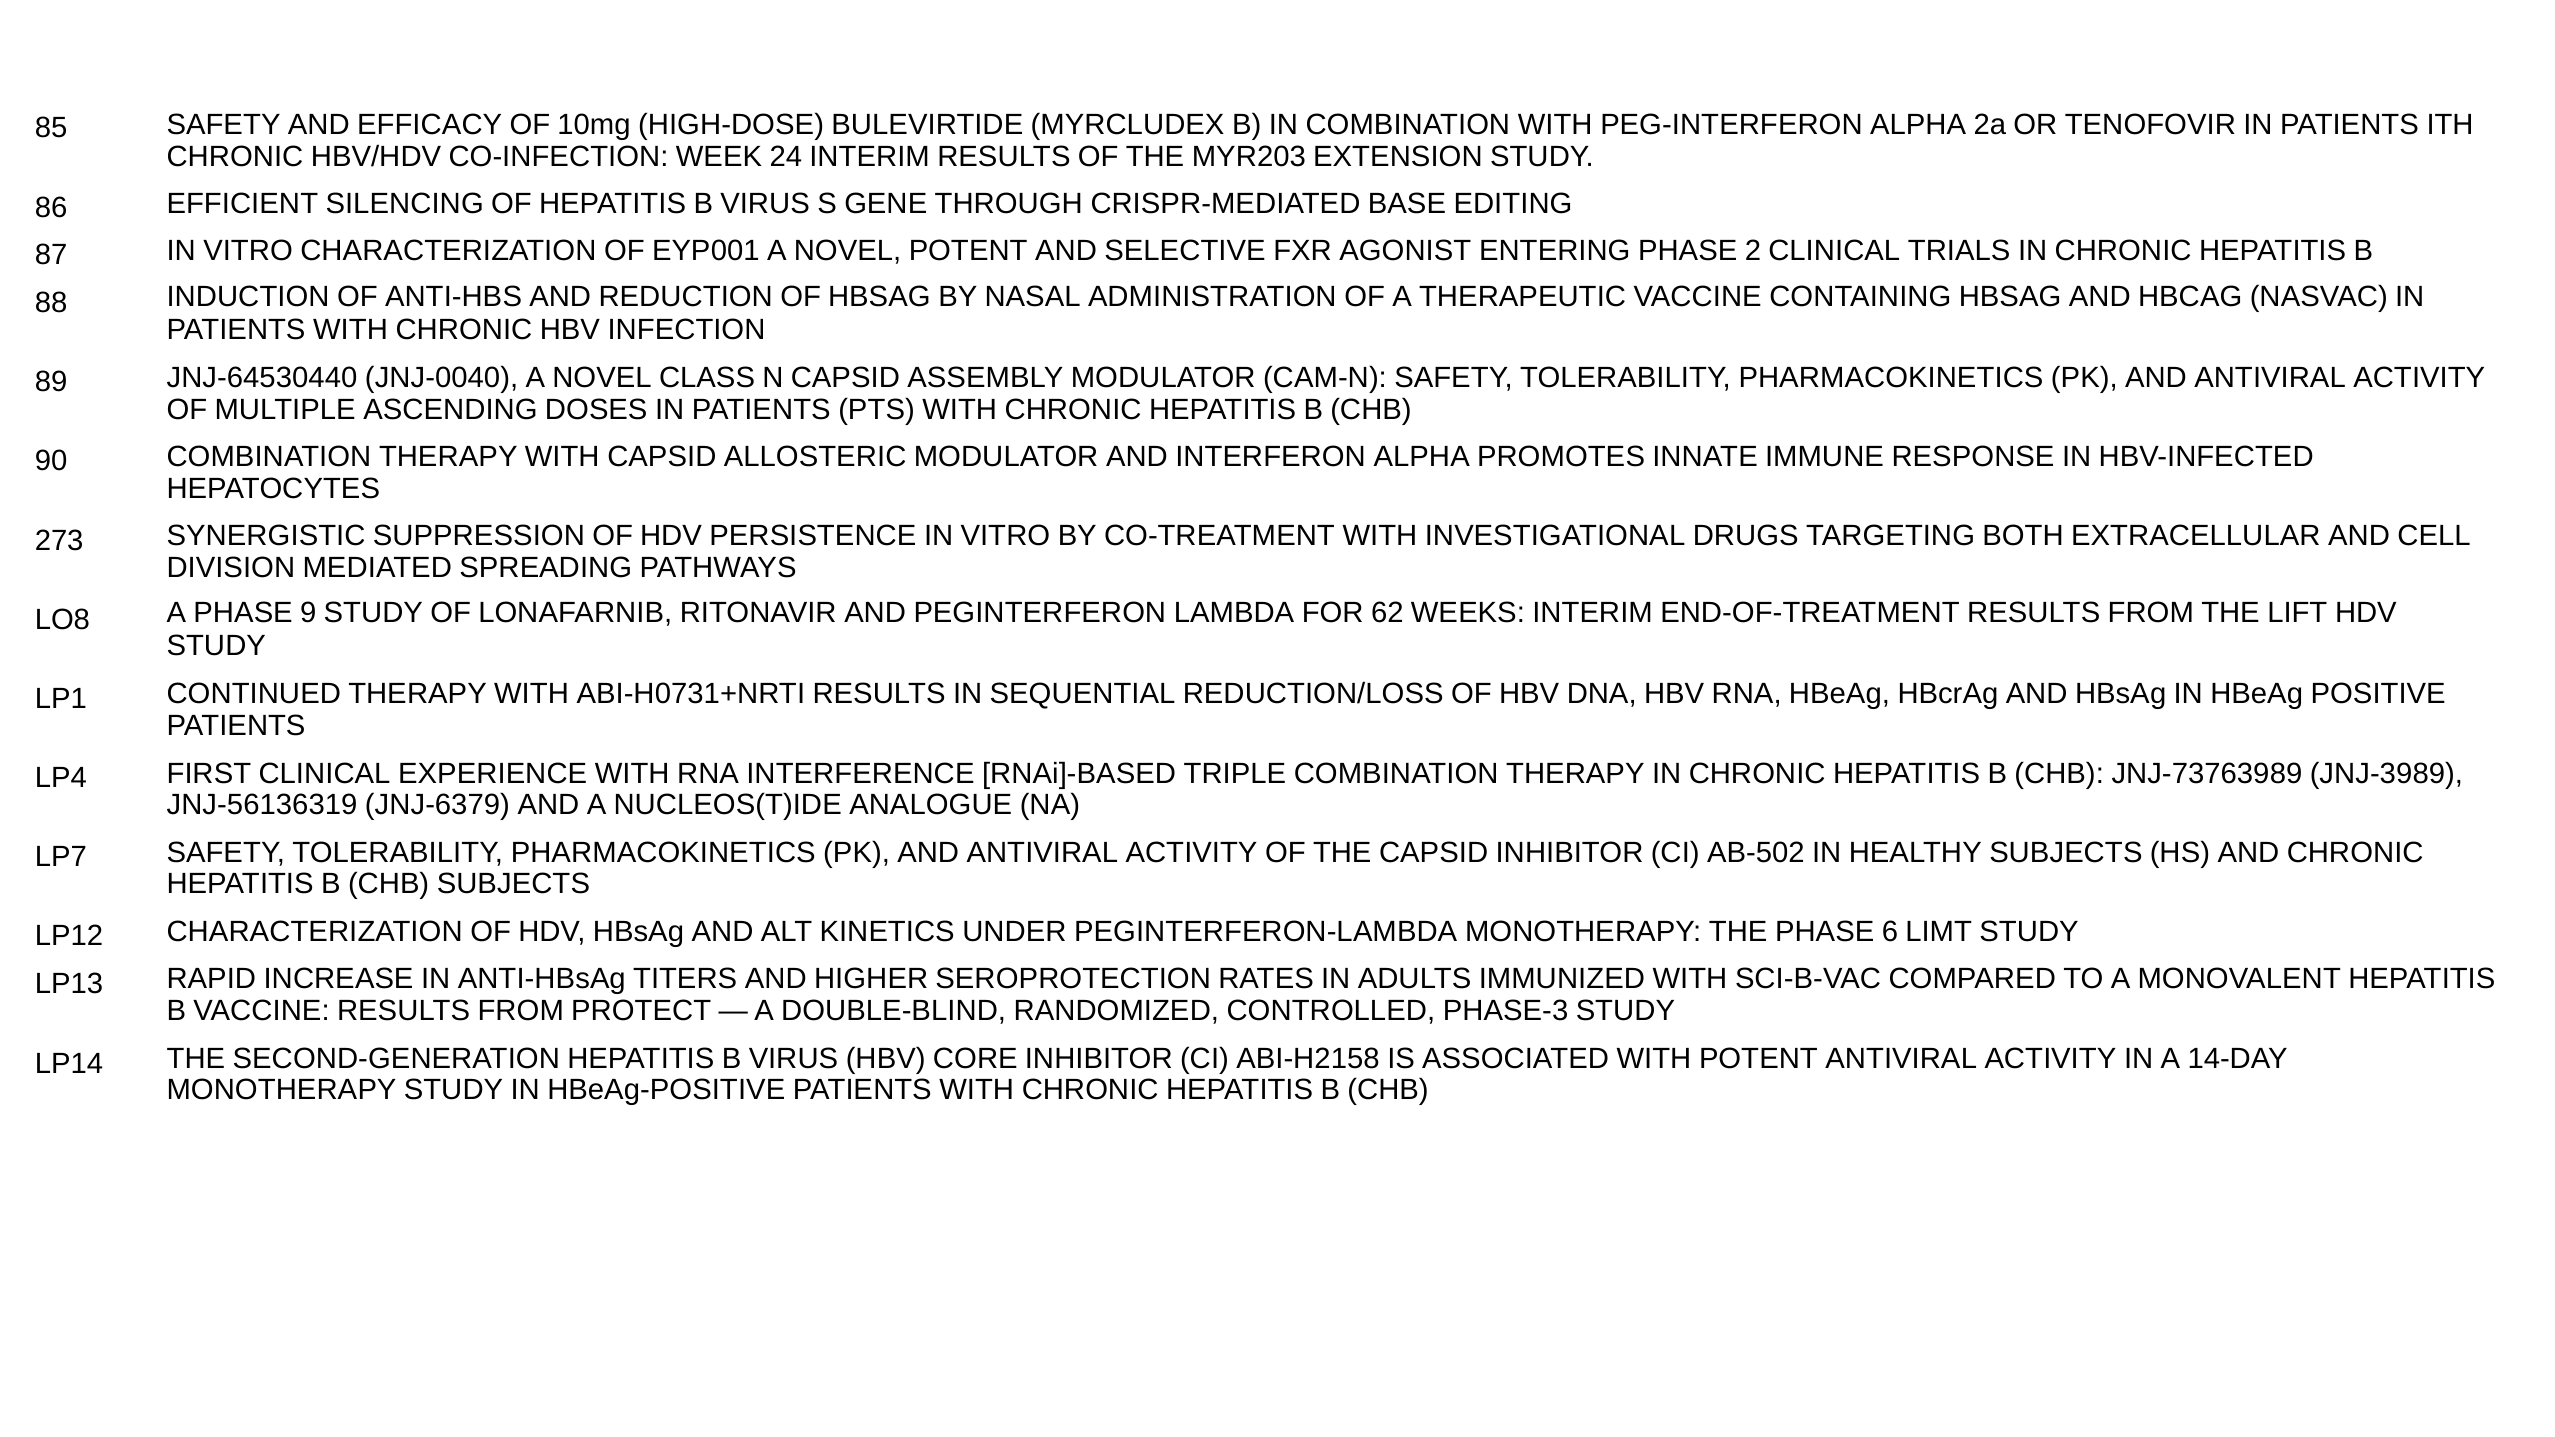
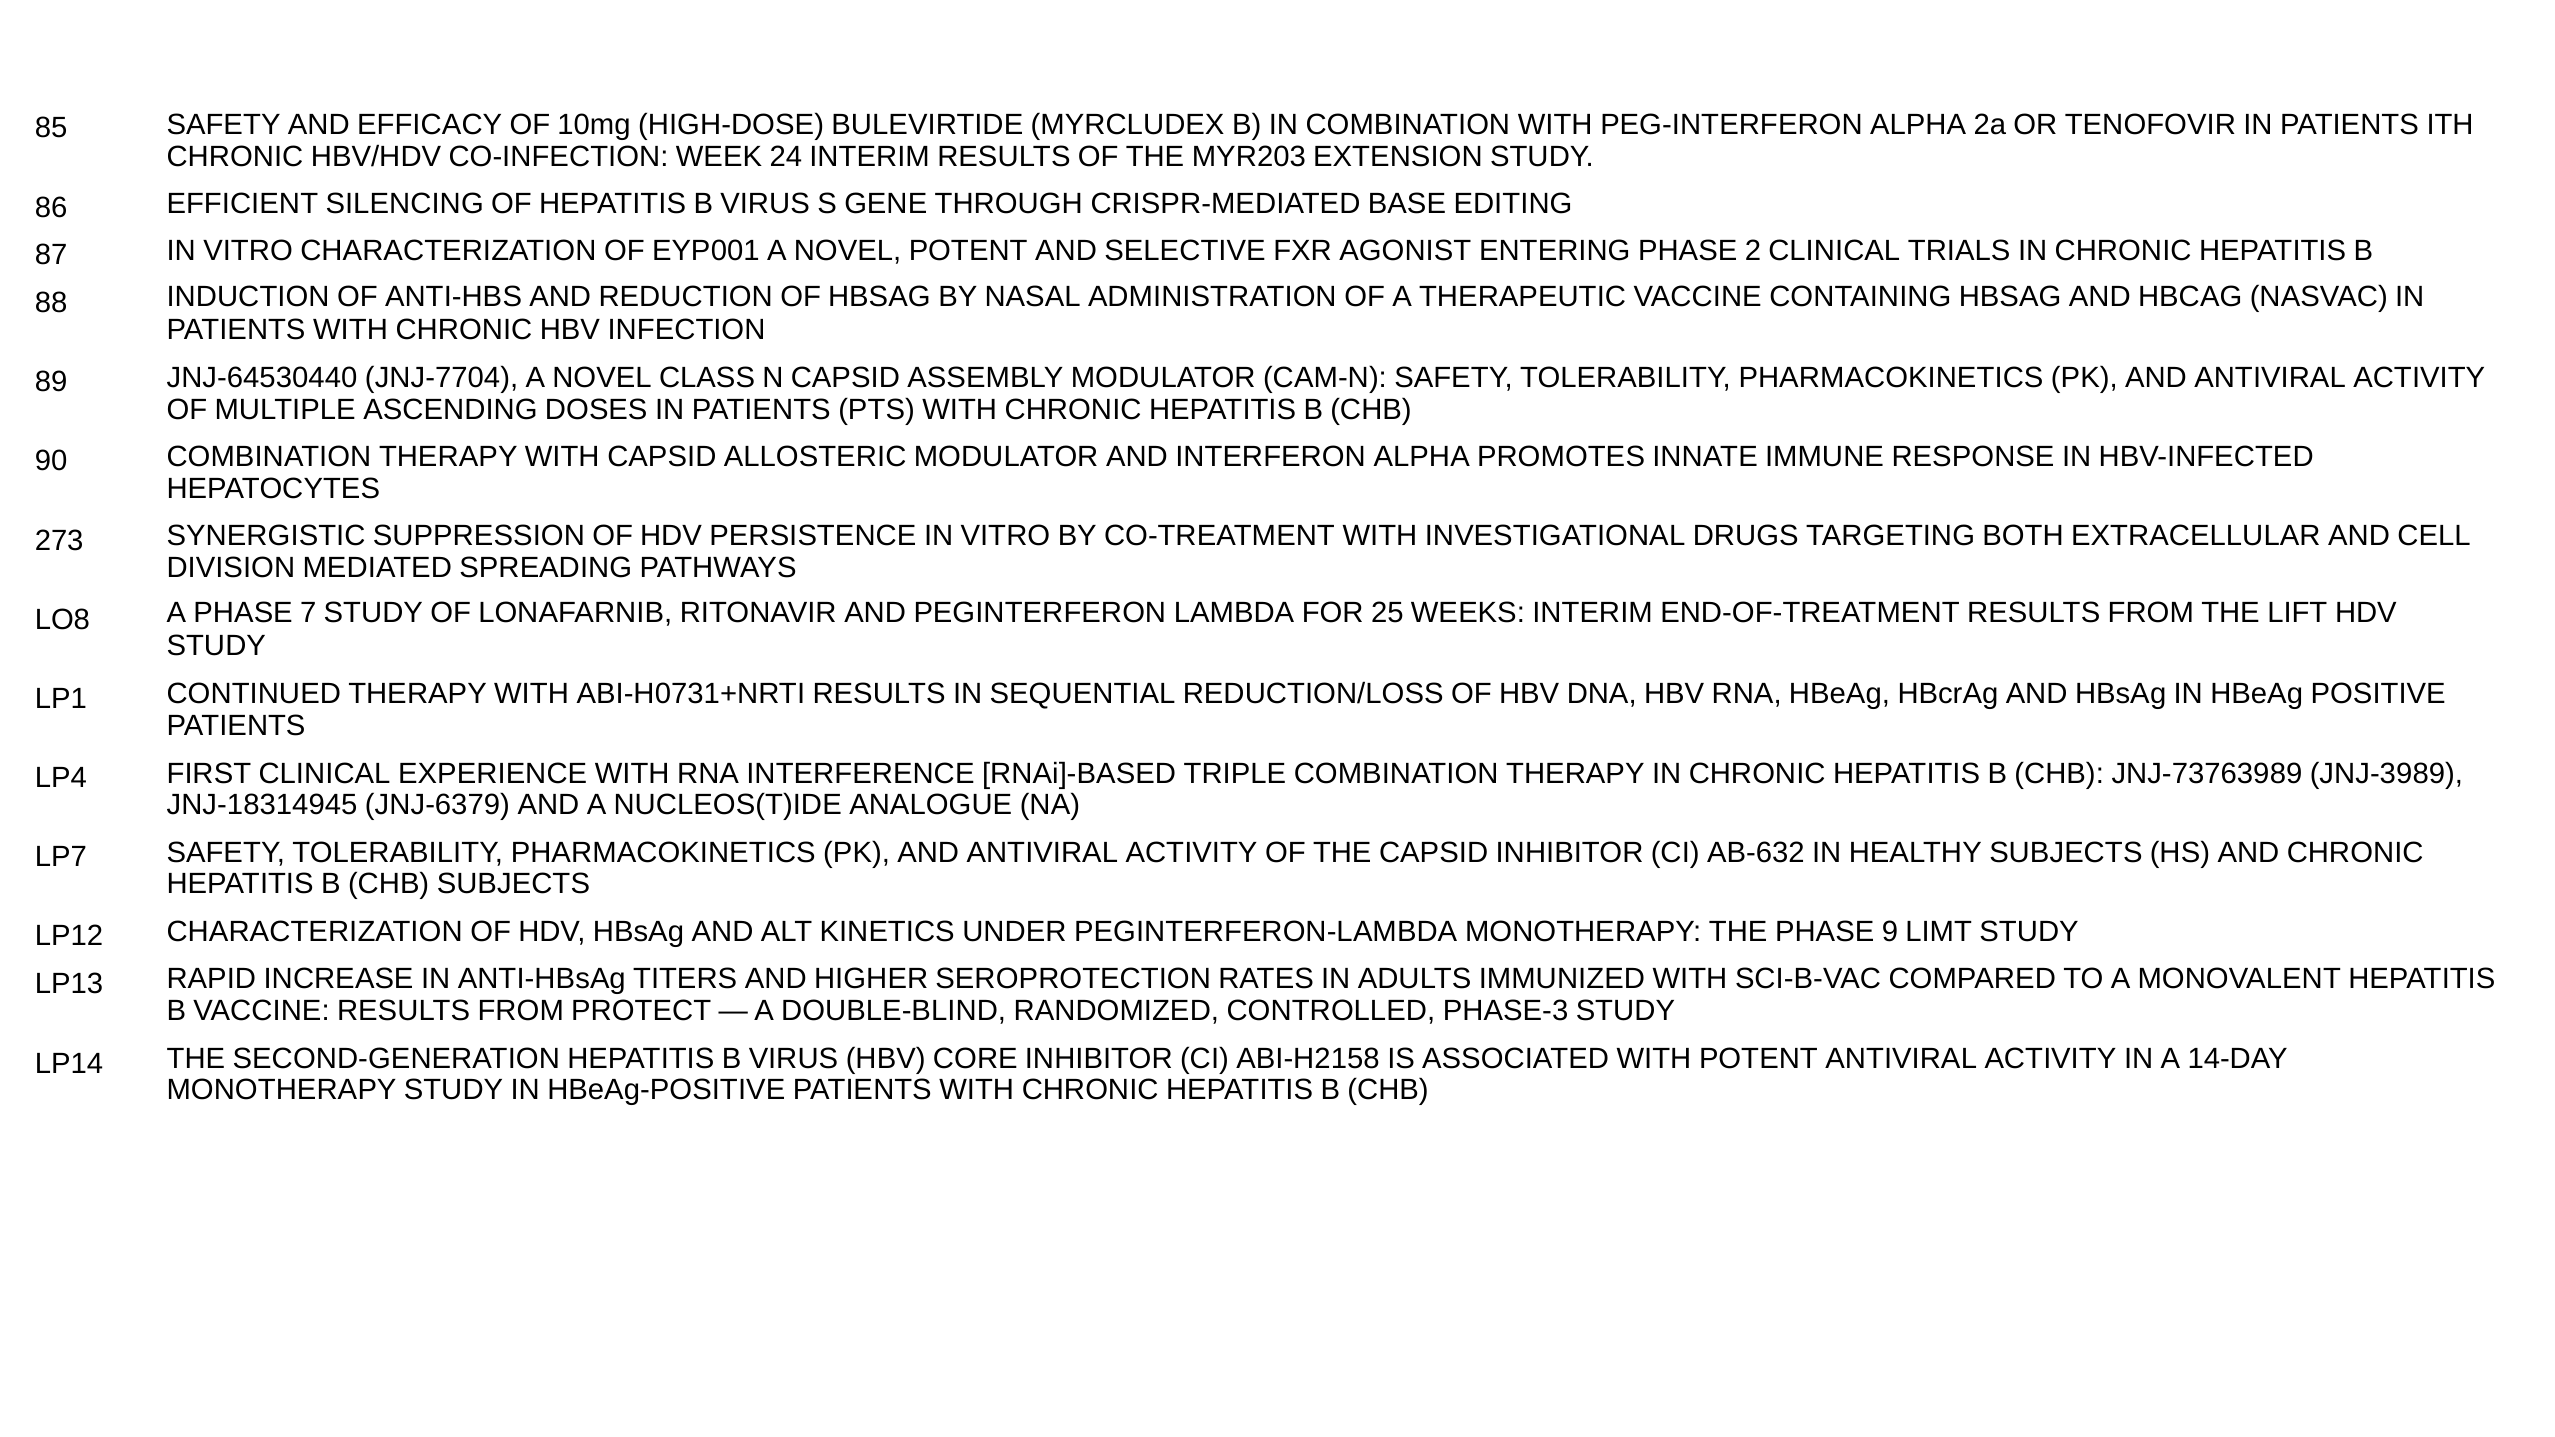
JNJ-0040: JNJ-0040 -> JNJ-7704
9: 9 -> 7
62: 62 -> 25
JNJ-56136319: JNJ-56136319 -> JNJ-18314945
AB-502: AB-502 -> AB-632
6: 6 -> 9
